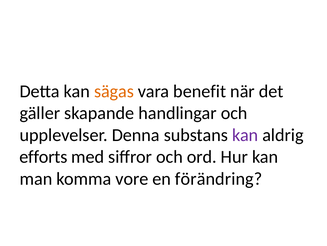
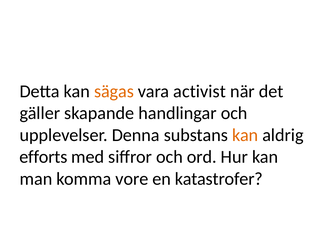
benefit: benefit -> activist
kan at (245, 135) colour: purple -> orange
förändring: förändring -> katastrofer
